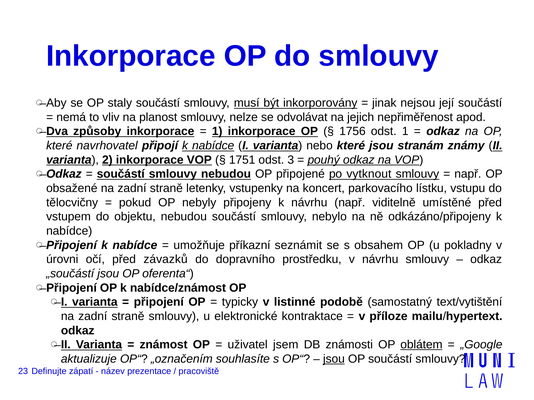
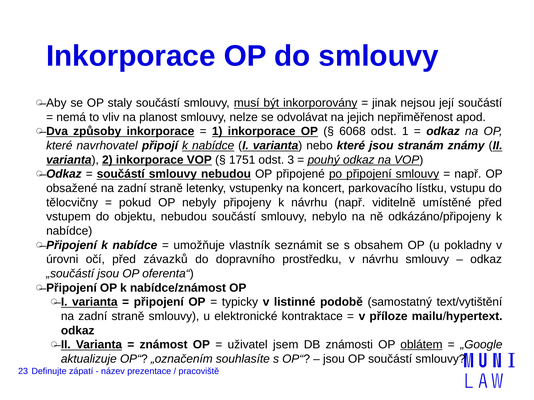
1756: 1756 -> 6068
po vytknout: vytknout -> připojení
příkazní: příkazní -> vlastník
jsou at (334, 359) underline: present -> none
